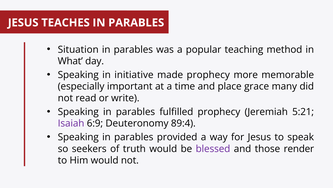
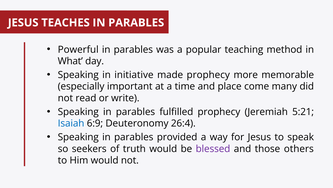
Situation: Situation -> Powerful
grace: grace -> come
Isaiah colour: purple -> blue
89:4: 89:4 -> 26:4
render: render -> others
